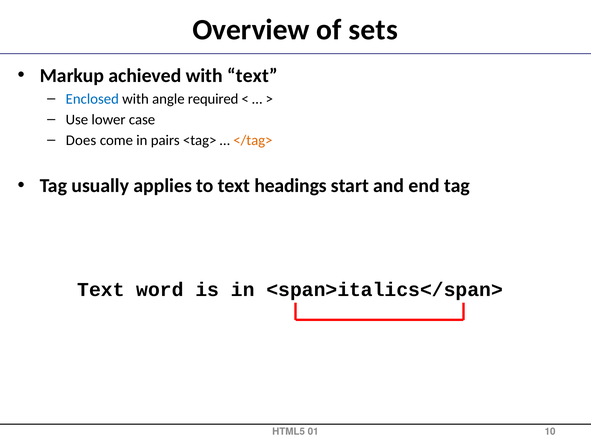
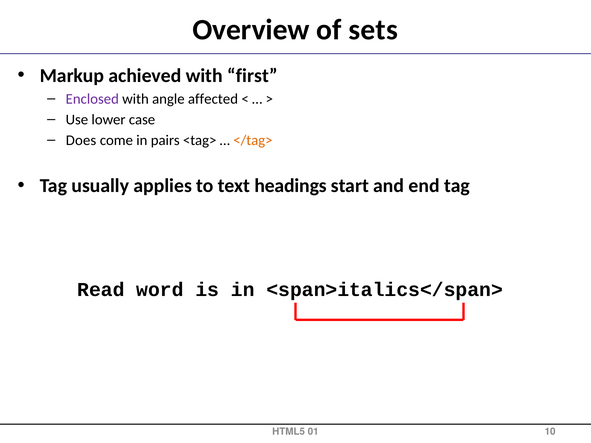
with text: text -> first
Enclosed colour: blue -> purple
required: required -> affected
Text at (101, 290): Text -> Read
